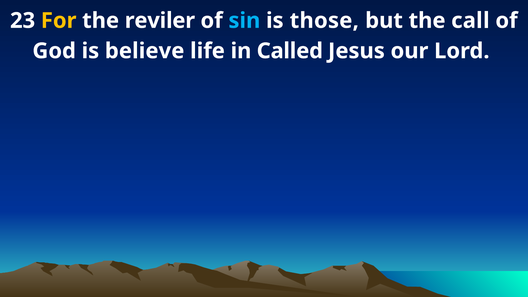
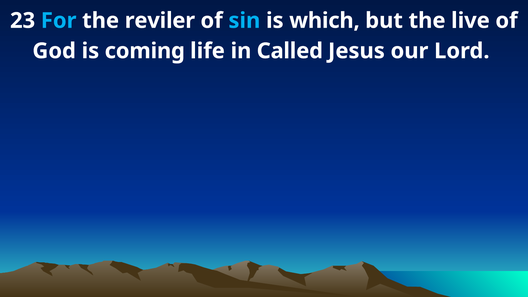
For colour: yellow -> light blue
those: those -> which
call: call -> live
believe: believe -> coming
